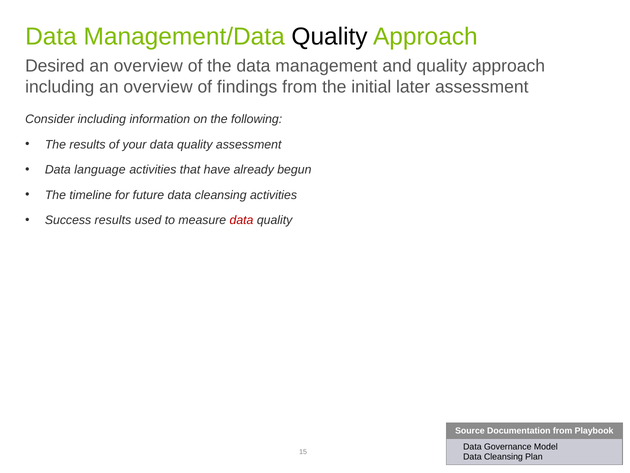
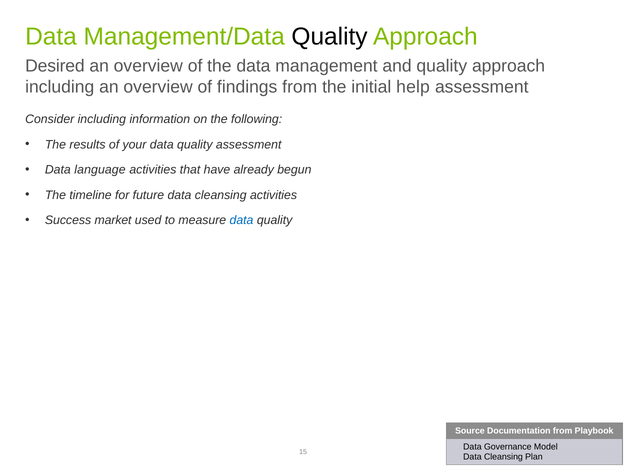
later: later -> help
Success results: results -> market
data at (242, 220) colour: red -> blue
